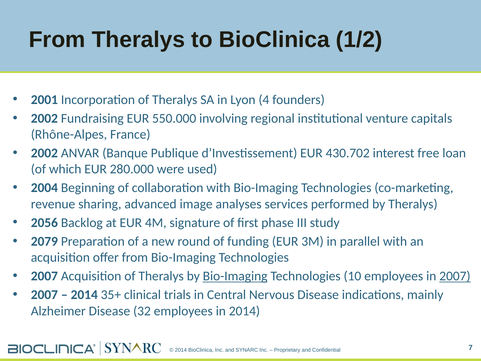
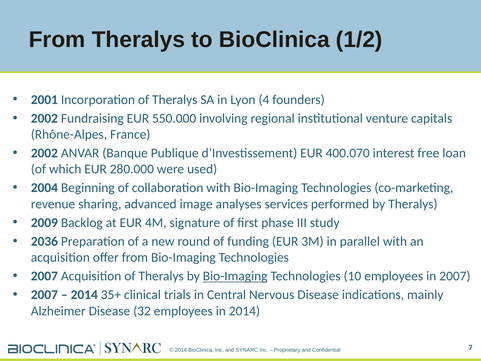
430.702: 430.702 -> 400.070
2056: 2056 -> 2009
2079: 2079 -> 2036
2007 at (455, 276) underline: present -> none
